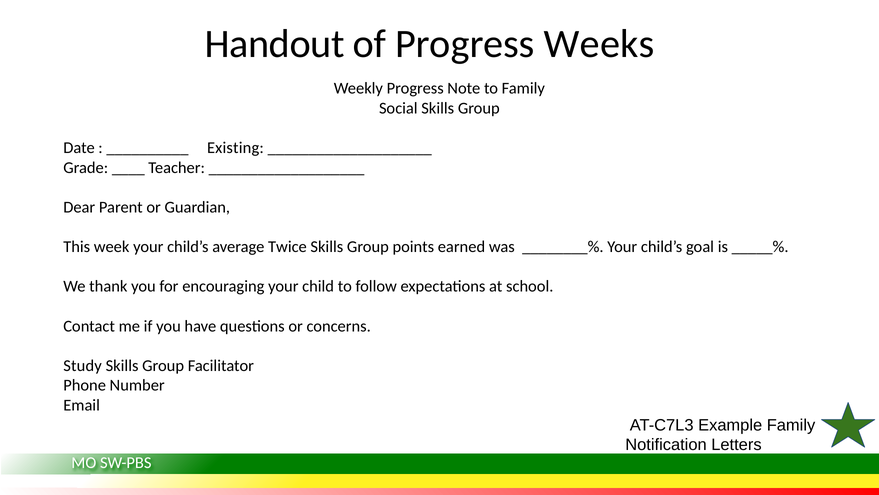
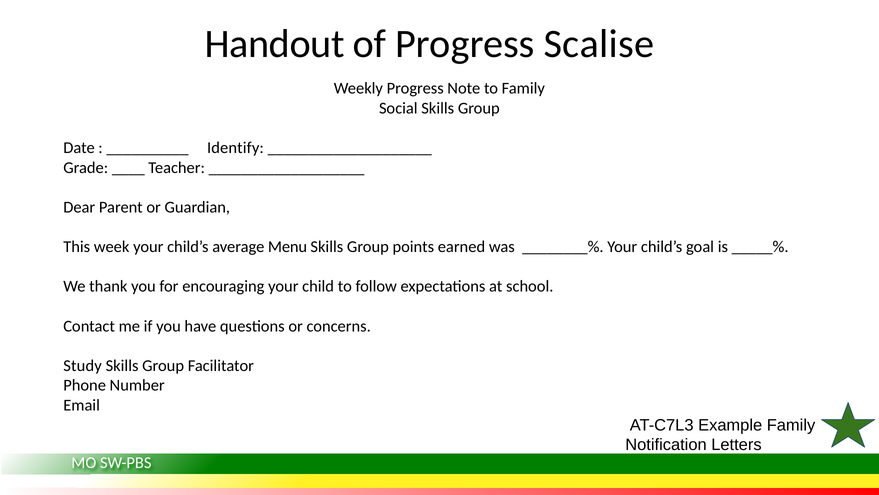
Weeks: Weeks -> Scalise
Existing: Existing -> Identify
Twice: Twice -> Menu
